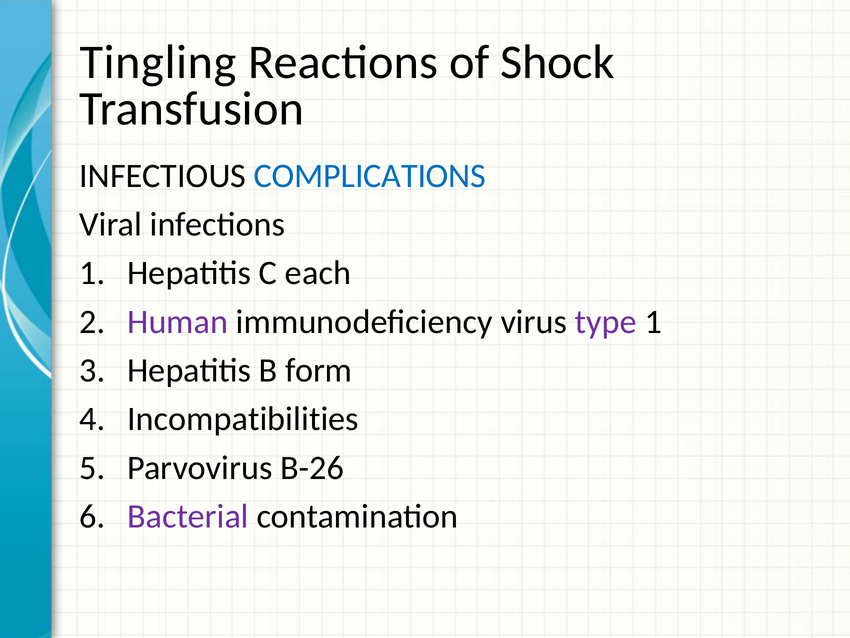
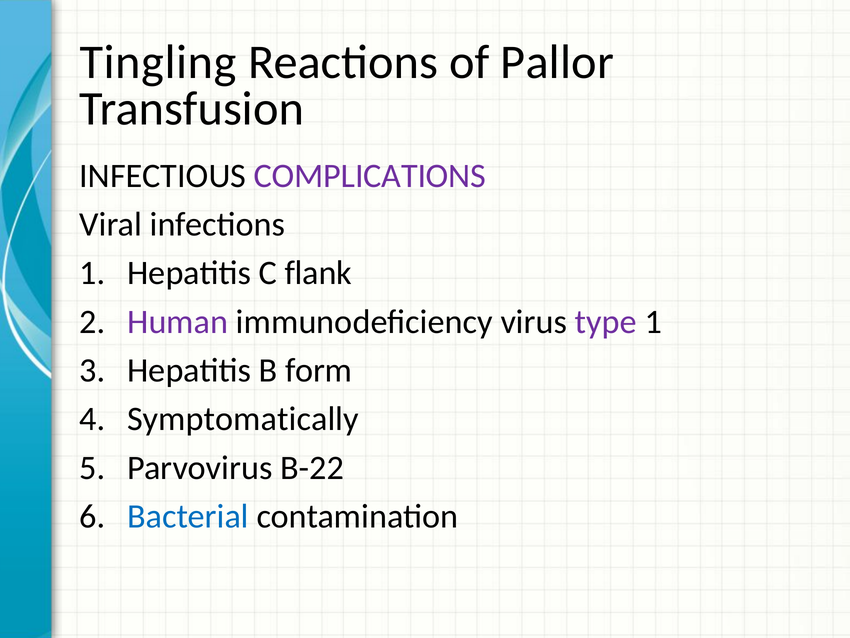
Shock: Shock -> Pallor
COMPLICATIONS colour: blue -> purple
each: each -> flank
Incompatibilities: Incompatibilities -> Symptomatically
B-26: B-26 -> B-22
Bacterial colour: purple -> blue
